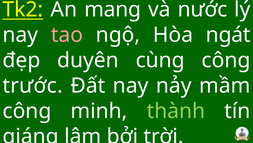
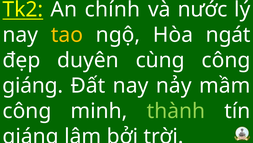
mang: mang -> chính
tao colour: pink -> yellow
trước at (33, 85): trước -> giáng
